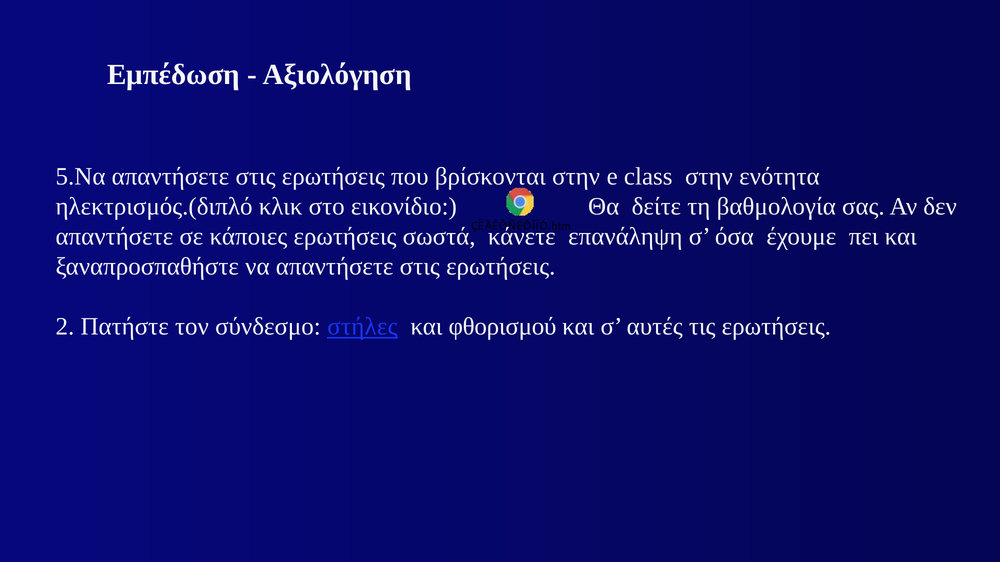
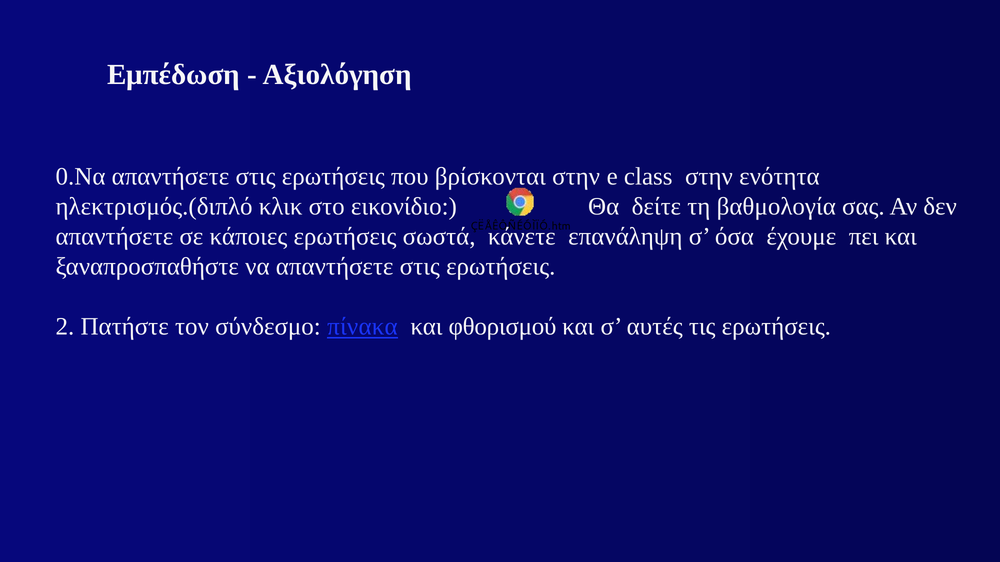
5.Να: 5.Να -> 0.Να
στήλες: στήλες -> πίνακα
